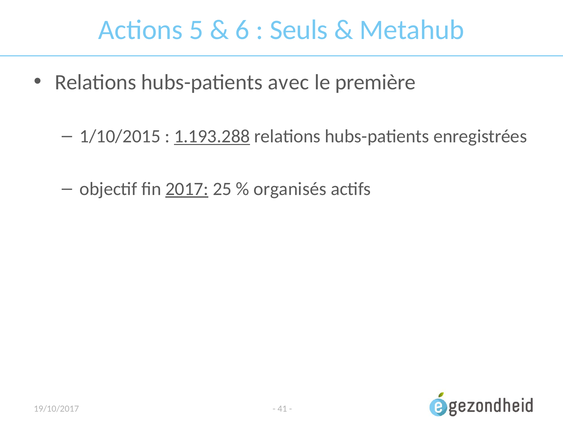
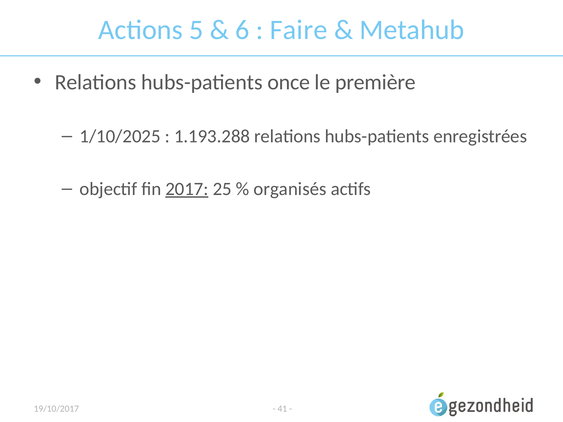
Seuls: Seuls -> Faire
avec: avec -> once
1/10/2015: 1/10/2015 -> 1/10/2025
1.193.288 underline: present -> none
